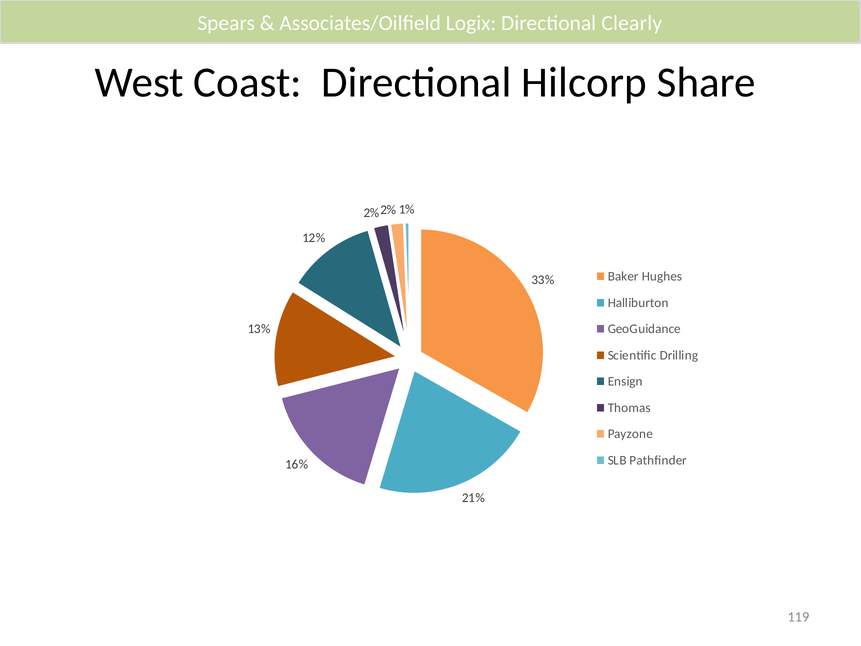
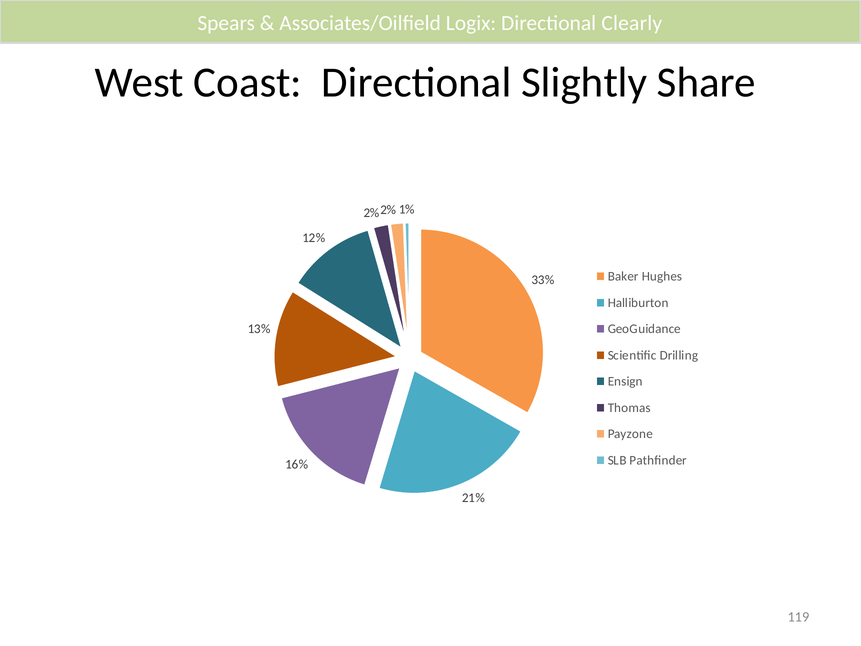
Hilcorp: Hilcorp -> Slightly
